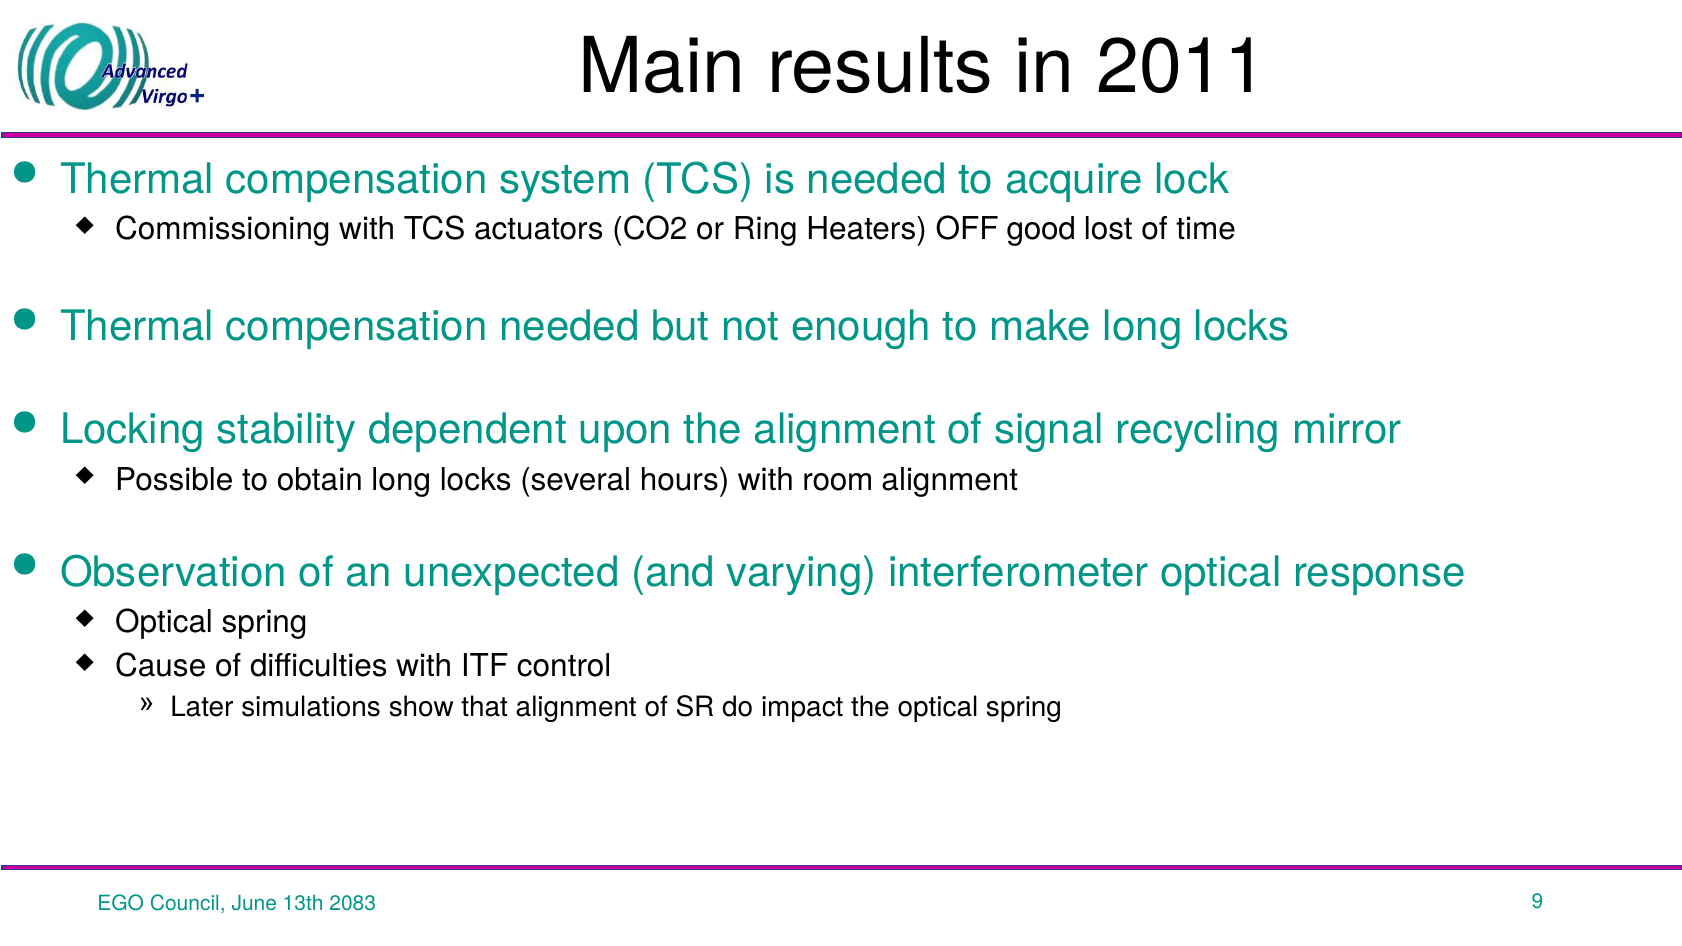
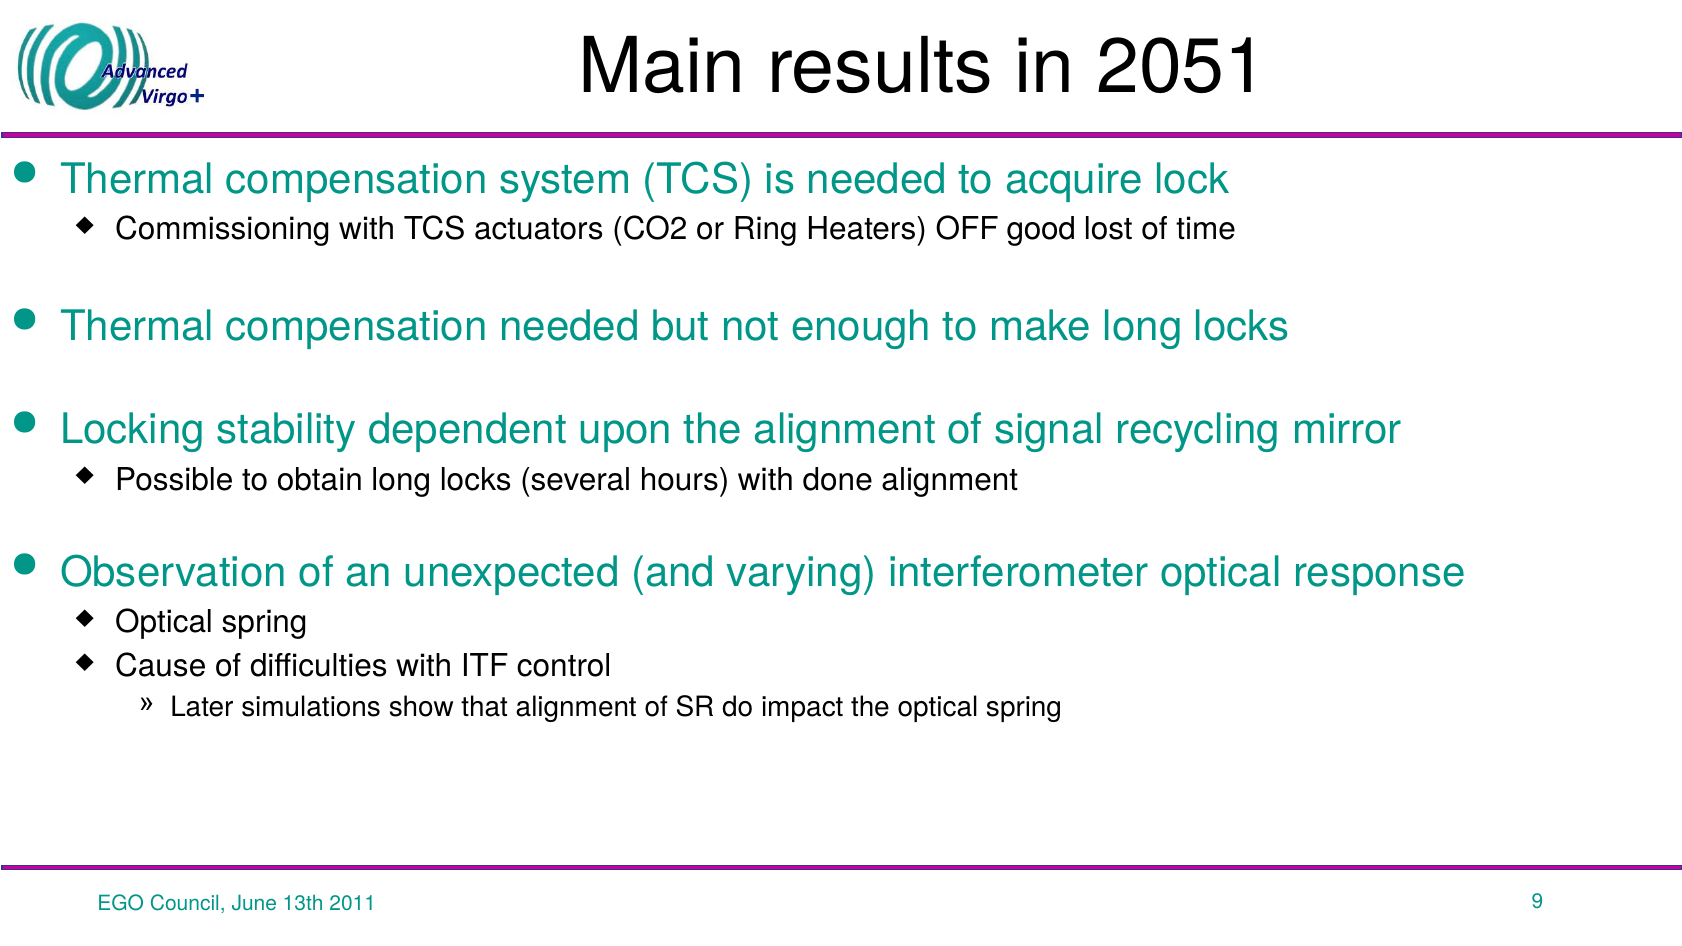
2011: 2011 -> 2051
room: room -> done
2083: 2083 -> 2011
